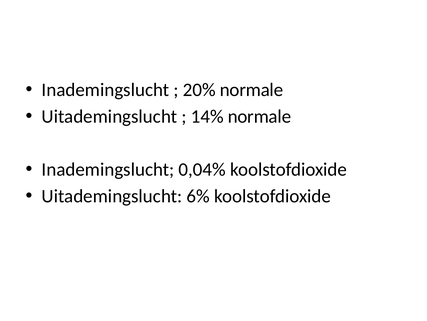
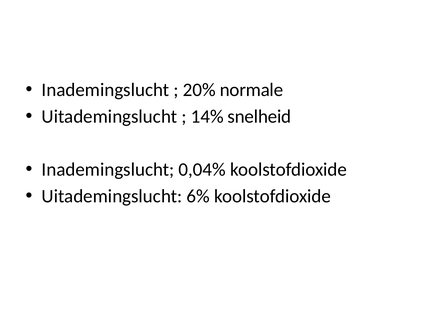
14% normale: normale -> snelheid
